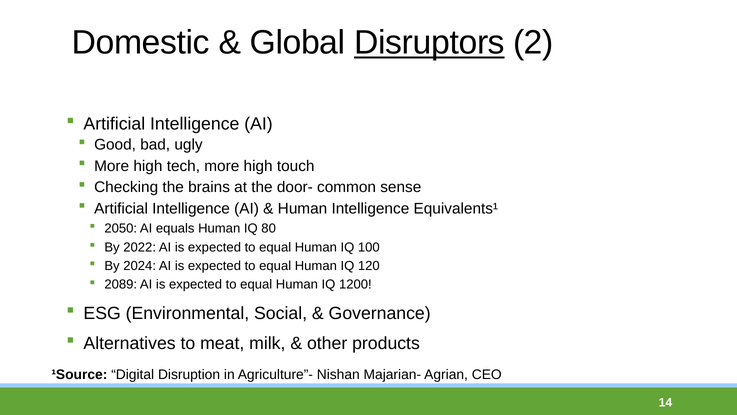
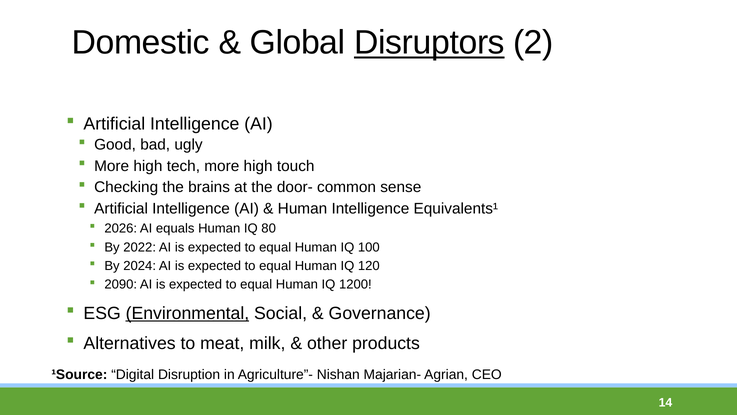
2050: 2050 -> 2026
2089: 2089 -> 2090
Environmental underline: none -> present
